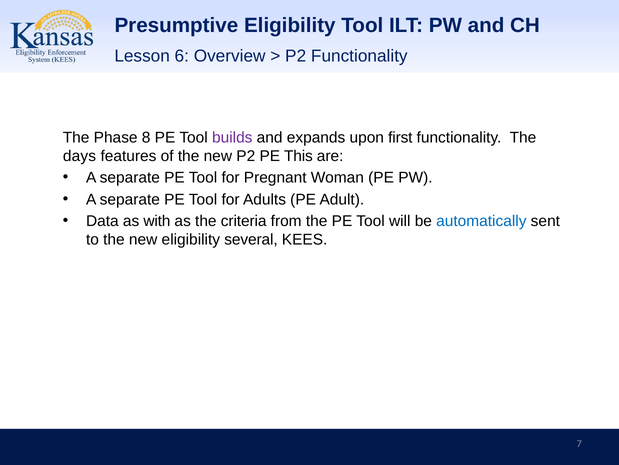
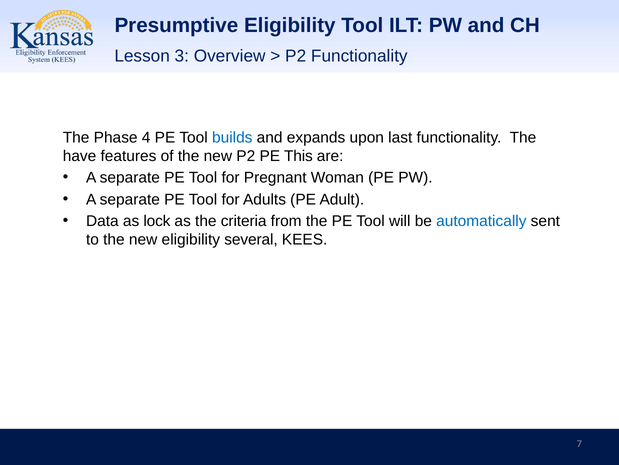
6: 6 -> 3
8: 8 -> 4
builds colour: purple -> blue
first: first -> last
days: days -> have
with: with -> lock
